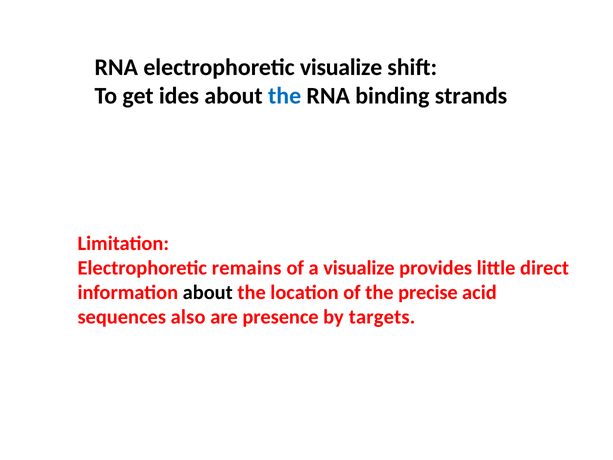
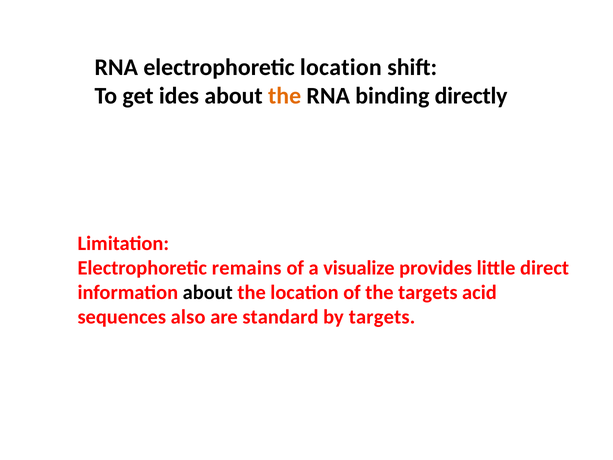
electrophoretic visualize: visualize -> location
the at (285, 96) colour: blue -> orange
strands: strands -> directly
the precise: precise -> targets
presence: presence -> standard
